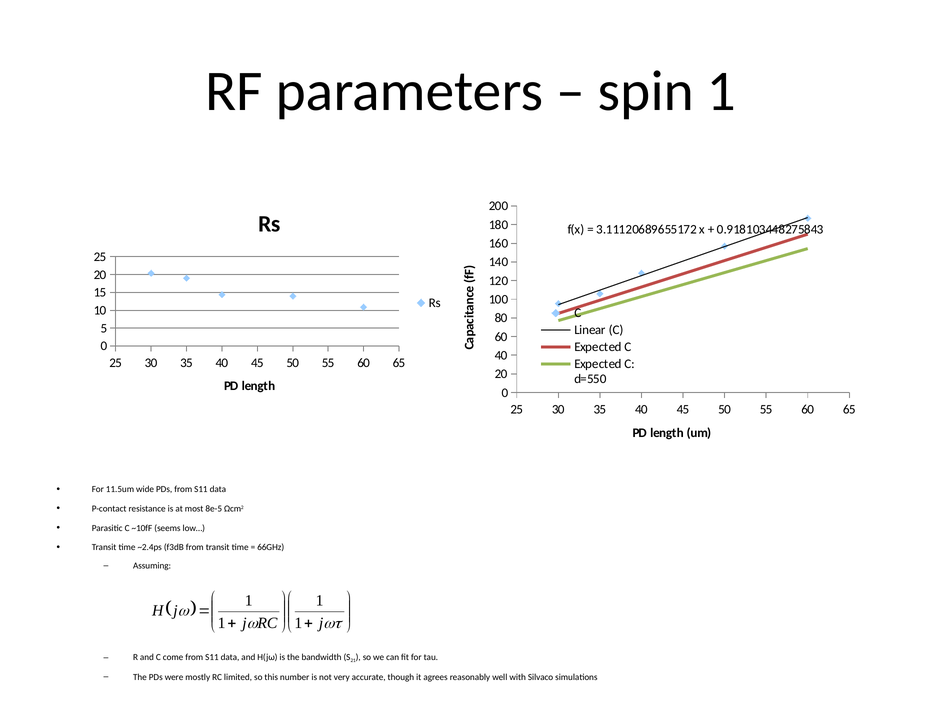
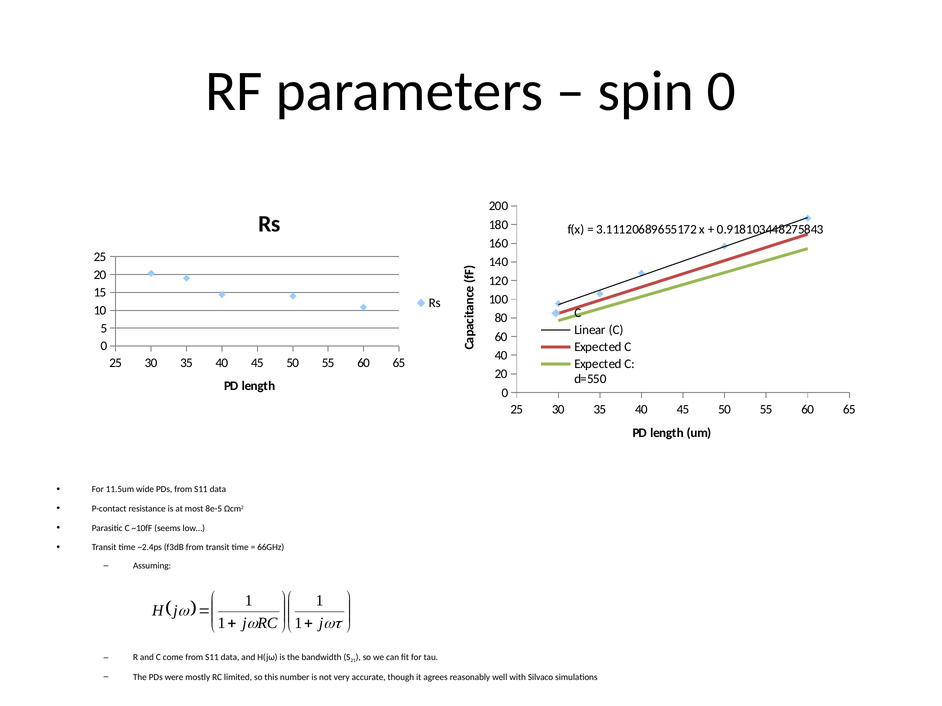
spin 1: 1 -> 0
